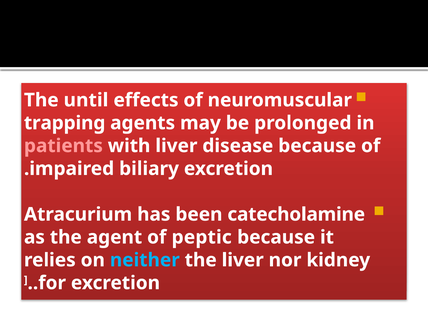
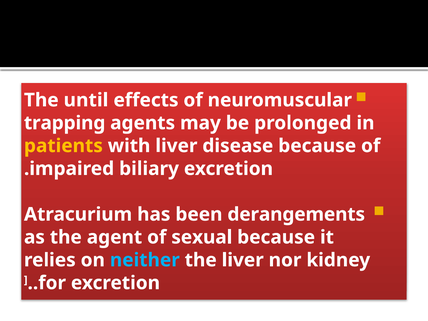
patients colour: pink -> yellow
catecholamine: catecholamine -> derangements
peptic: peptic -> sexual
